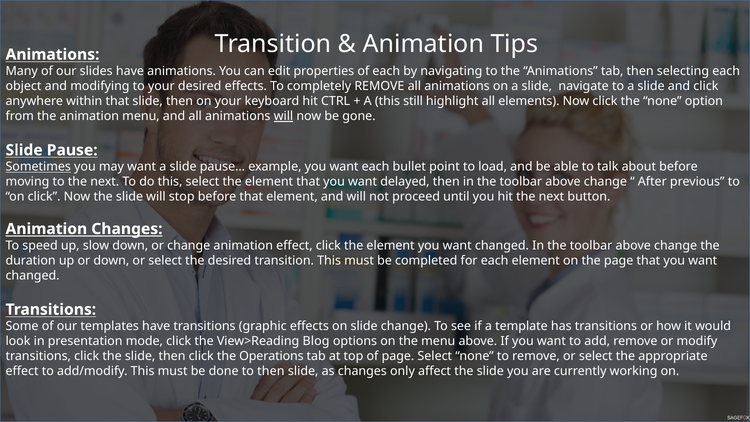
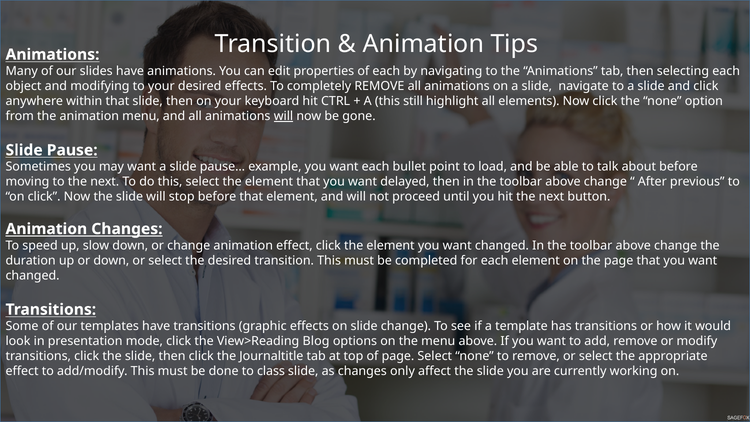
Sometimes underline: present -> none
Operations: Operations -> Journaltitle
to then: then -> class
